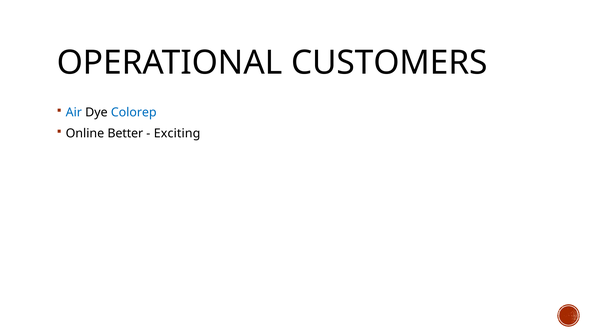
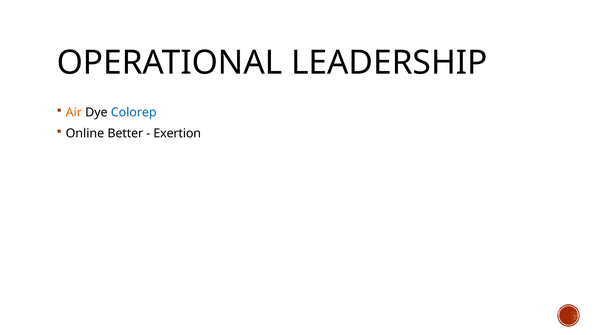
CUSTOMERS: CUSTOMERS -> LEADERSHIP
Air colour: blue -> orange
Exciting: Exciting -> Exertion
